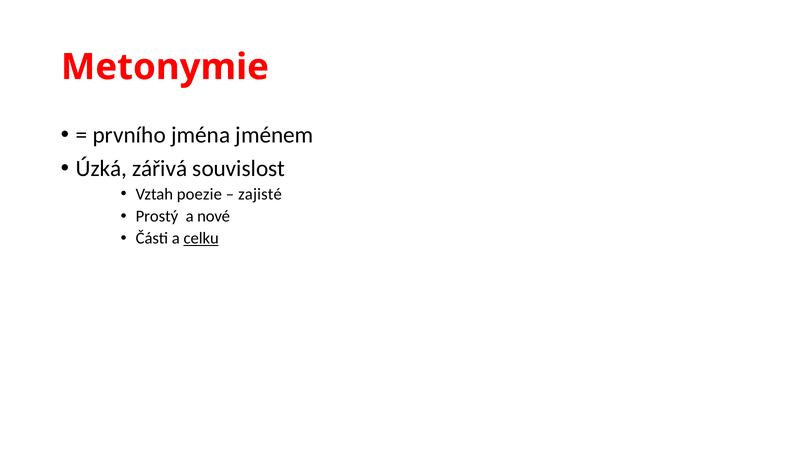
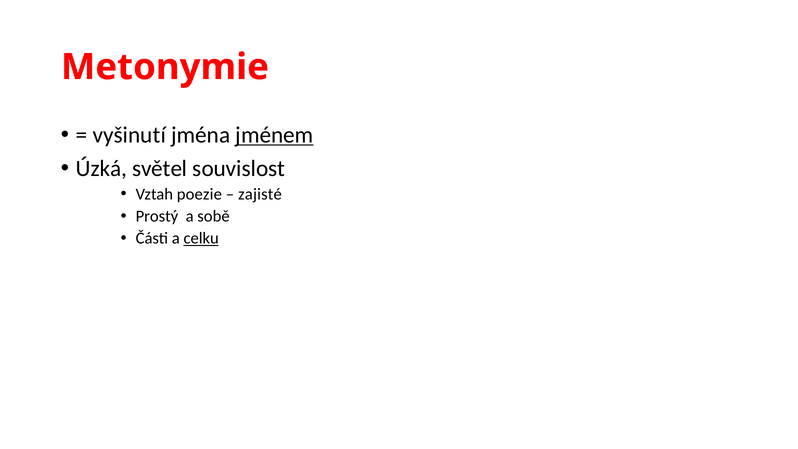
prvního: prvního -> vyšinutí
jménem underline: none -> present
zářivá: zářivá -> světel
nové: nové -> sobě
